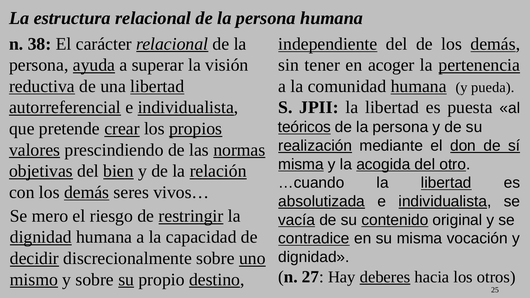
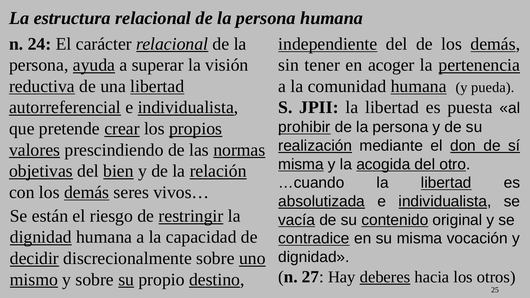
38: 38 -> 24
teóricos: teóricos -> prohibir
mero: mero -> están
